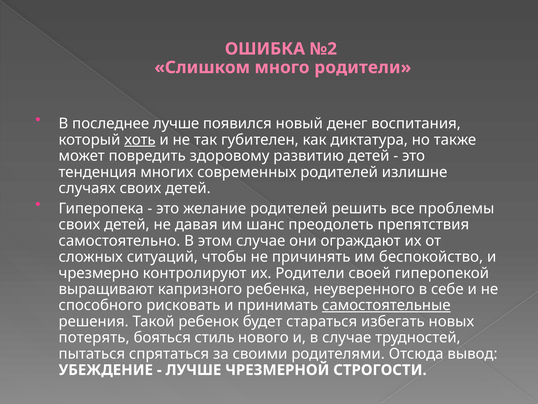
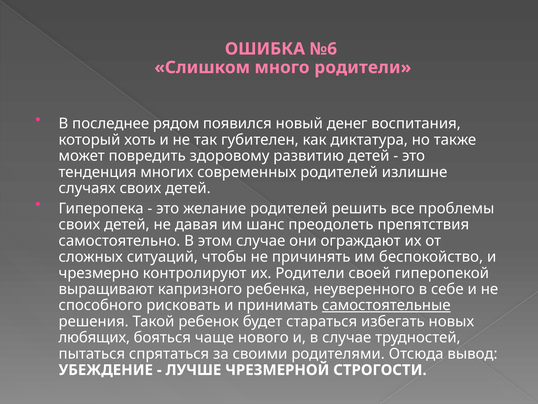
№2: №2 -> №6
последнее лучше: лучше -> рядом
хоть underline: present -> none
потерять: потерять -> любящих
стиль: стиль -> чаще
